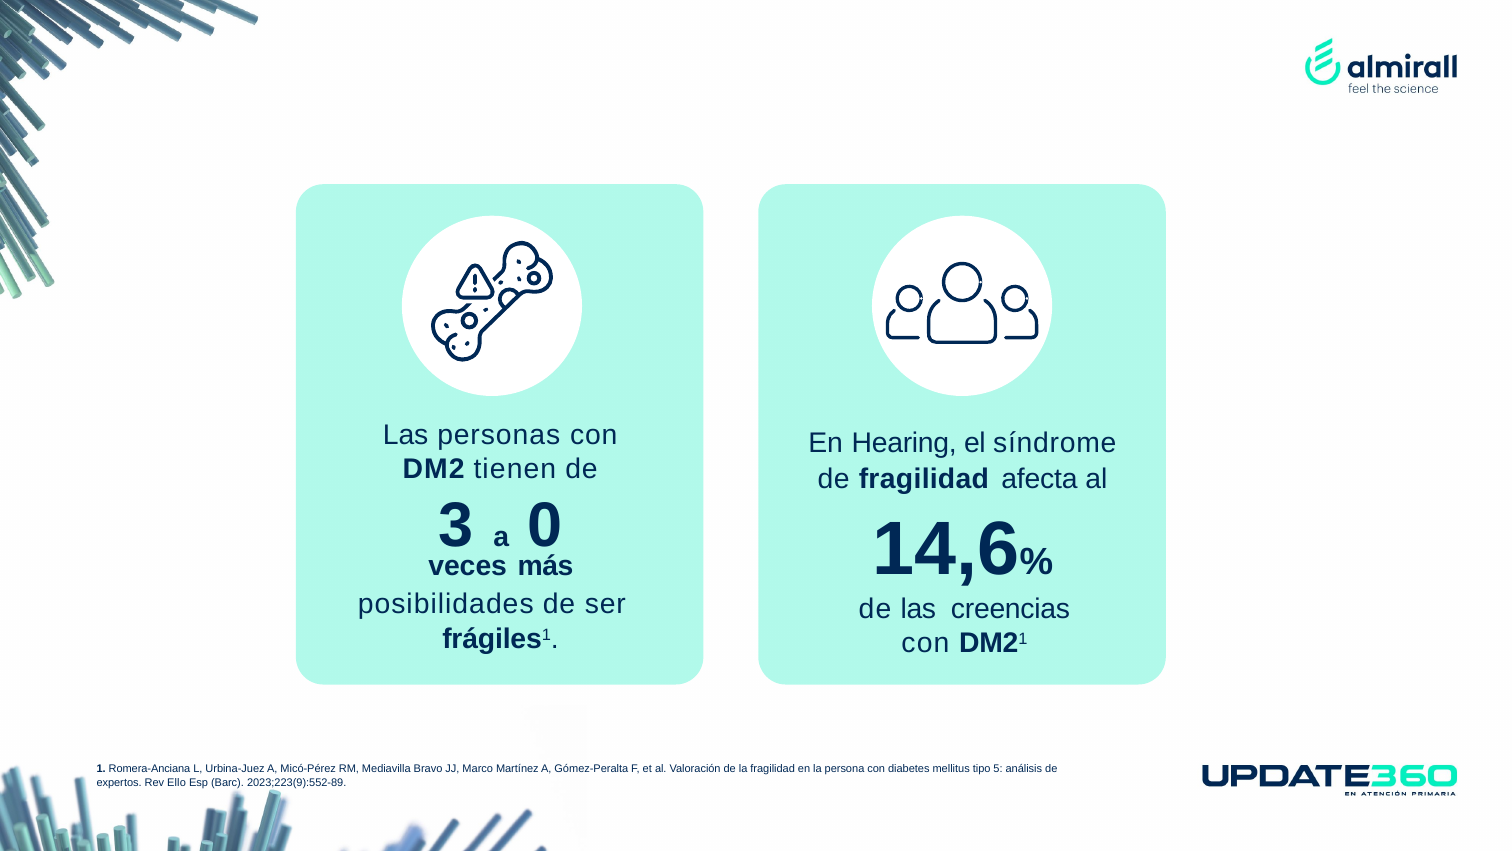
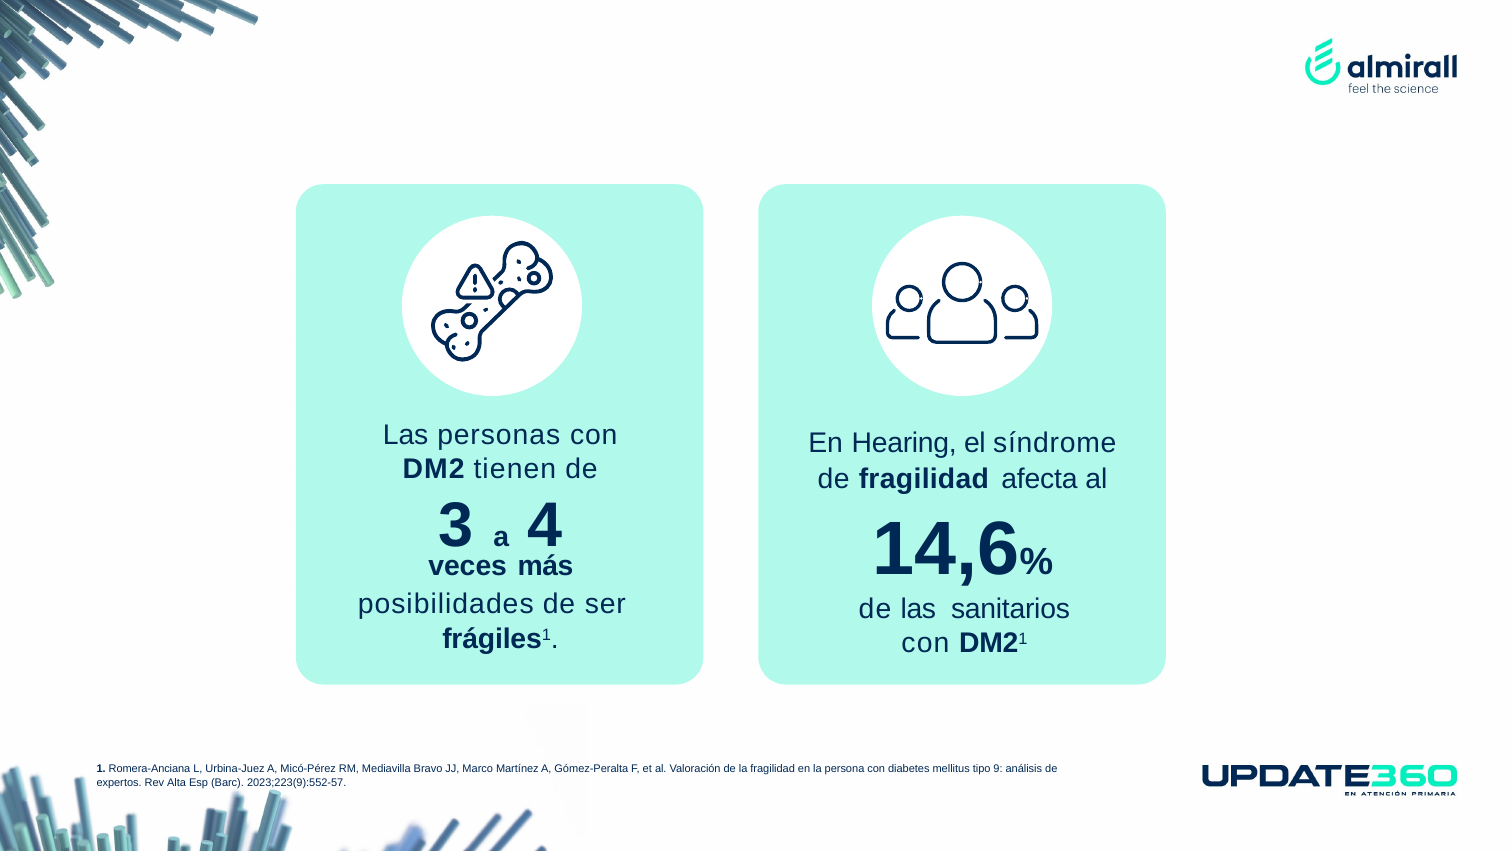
0: 0 -> 4
creencias: creencias -> sanitarios
5: 5 -> 9
Ello: Ello -> Alta
2023;223(9):552-89: 2023;223(9):552-89 -> 2023;223(9):552-57
